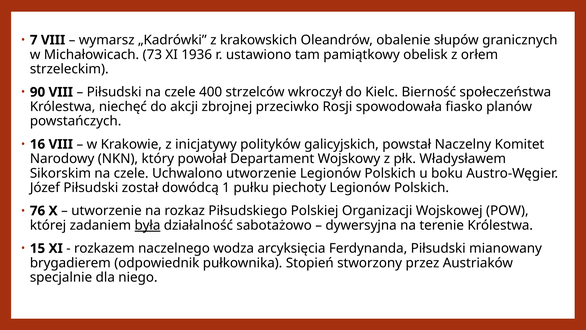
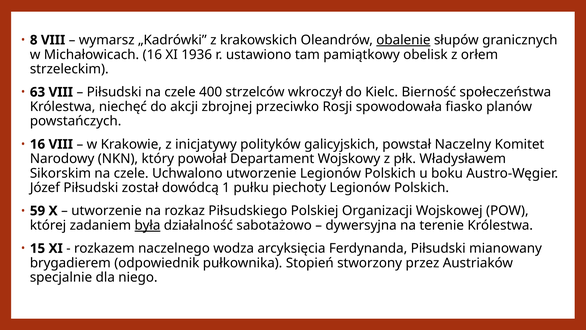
7: 7 -> 8
obalenie underline: none -> present
Michałowicach 73: 73 -> 16
90: 90 -> 63
76: 76 -> 59
